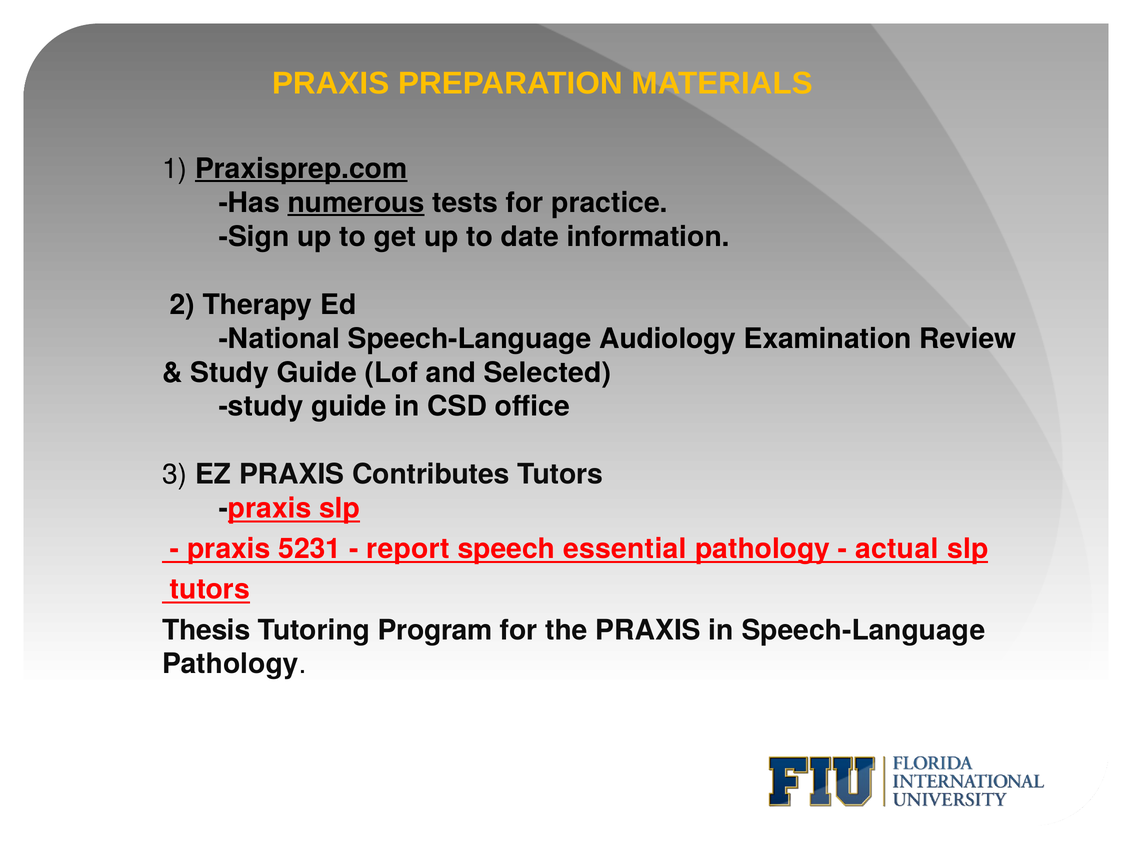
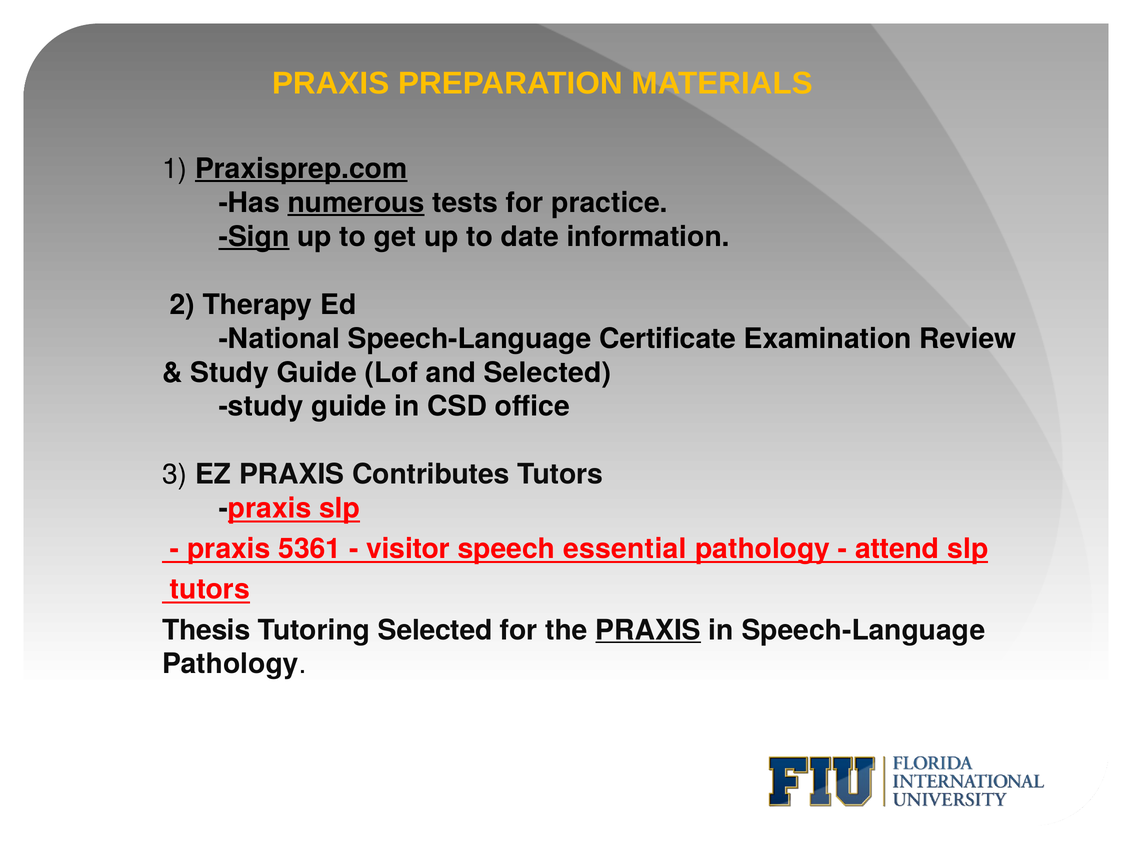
Sign underline: none -> present
Audiology: Audiology -> Certificate
5231: 5231 -> 5361
report: report -> visitor
actual: actual -> attend
Tutoring Program: Program -> Selected
PRAXIS at (648, 630) underline: none -> present
